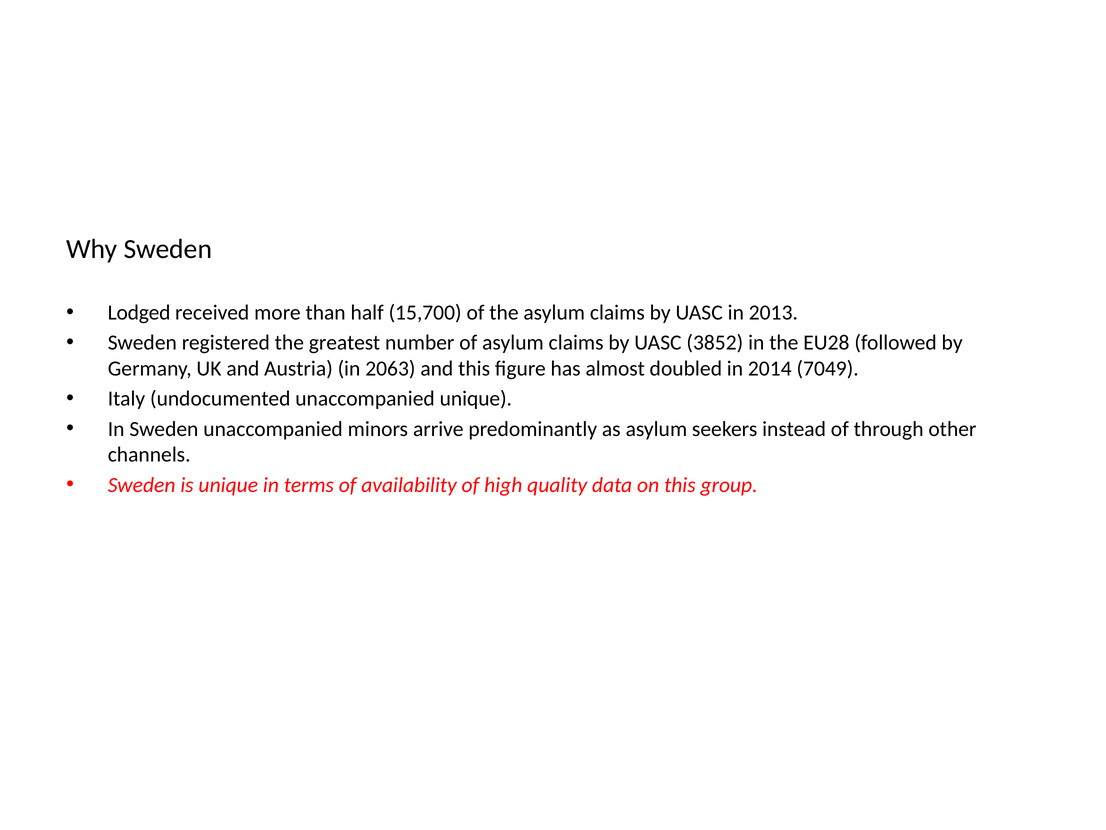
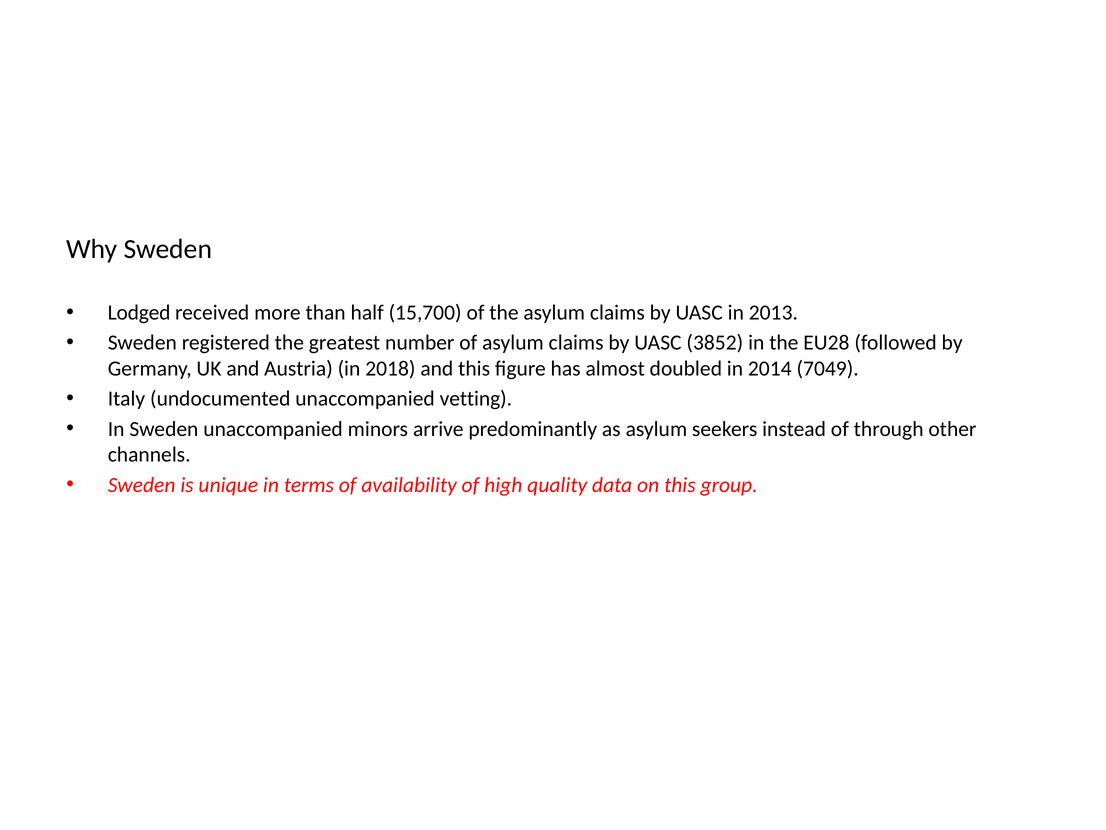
2063: 2063 -> 2018
unaccompanied unique: unique -> vetting
